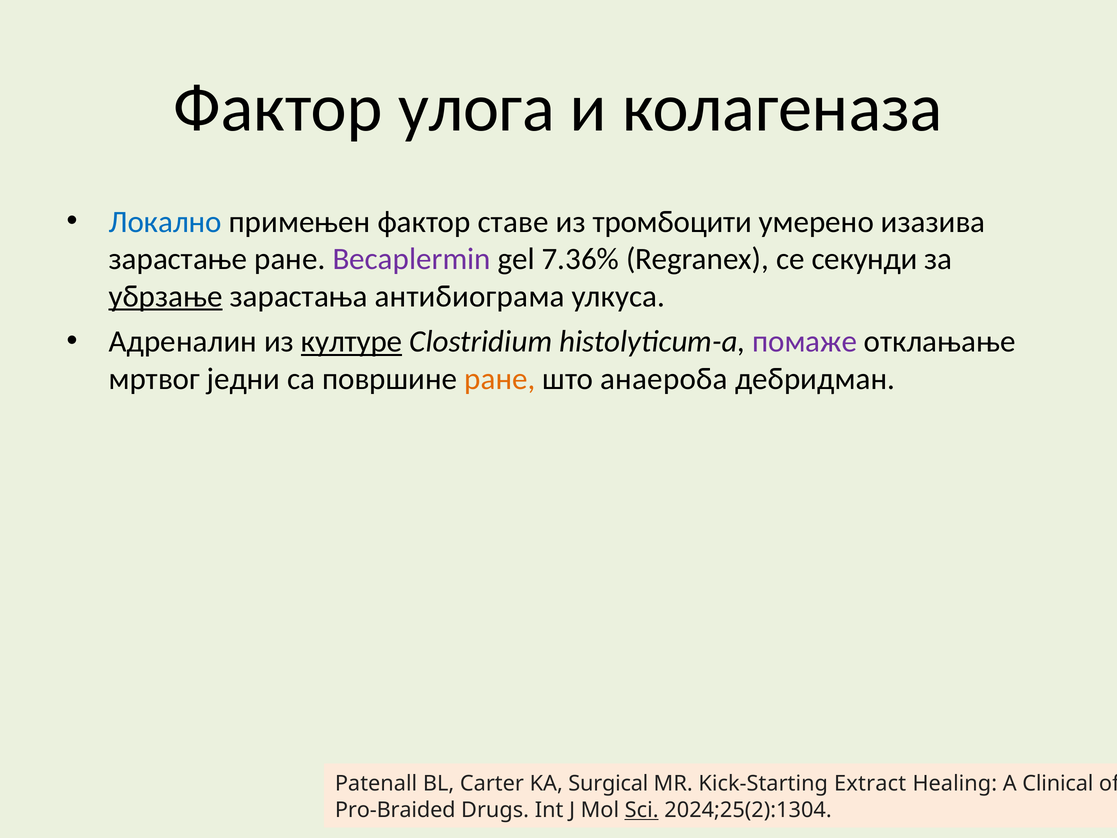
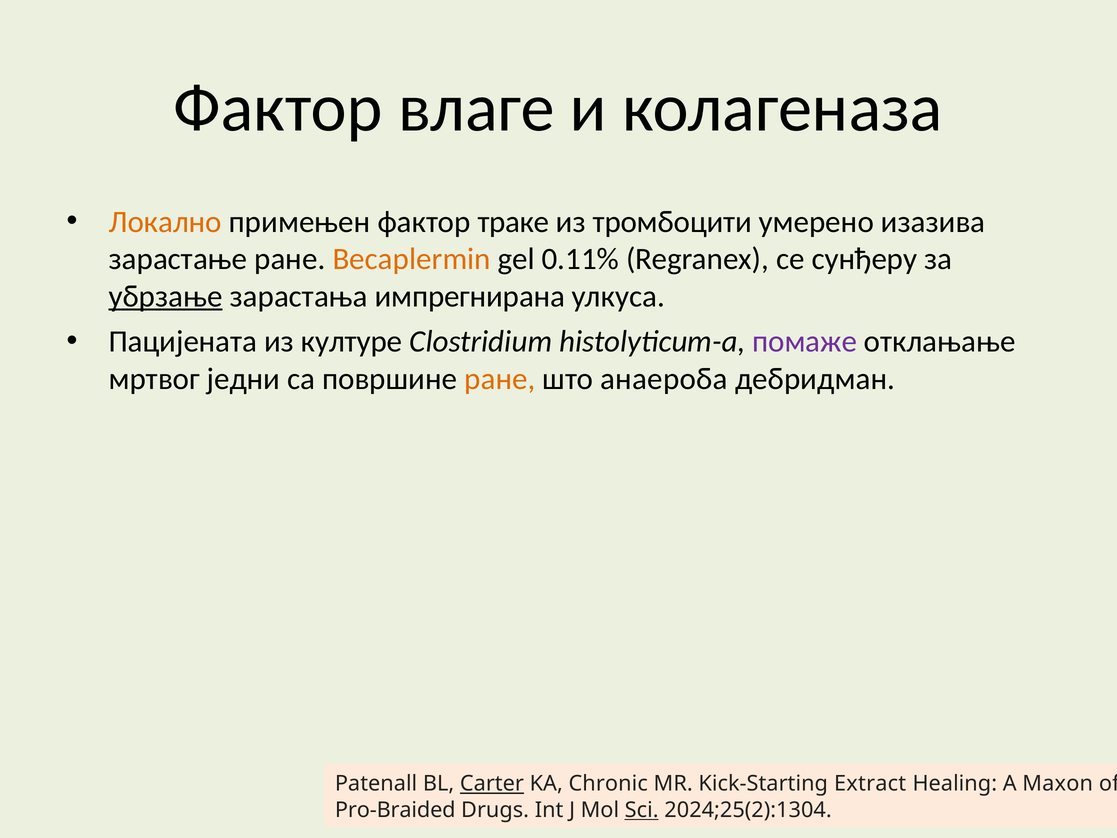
улога: улога -> влаге
Локално colour: blue -> orange
ставе: ставе -> траке
Becaplermin colour: purple -> orange
7.36%: 7.36% -> 0.11%
секунди: секунди -> сунђеру
антибиограма: антибиограма -> импрегнирана
Адреналин: Адреналин -> Пацијената
културе underline: present -> none
Carter underline: none -> present
Surgical: Surgical -> Chronic
Clinical: Clinical -> Maxon
